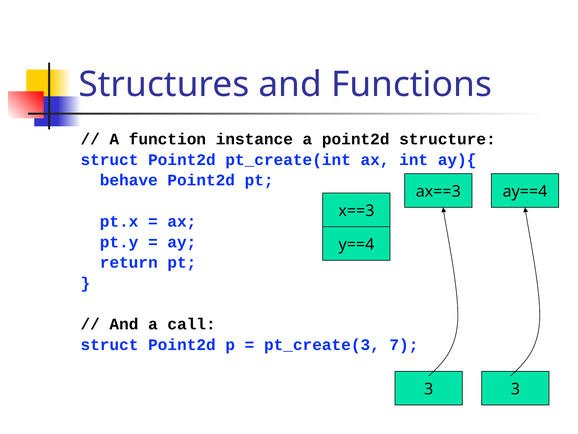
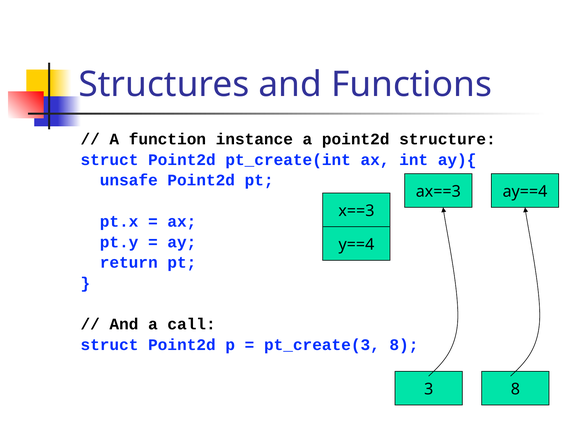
behave: behave -> unsafe
pt_create(3 7: 7 -> 8
3 3: 3 -> 8
